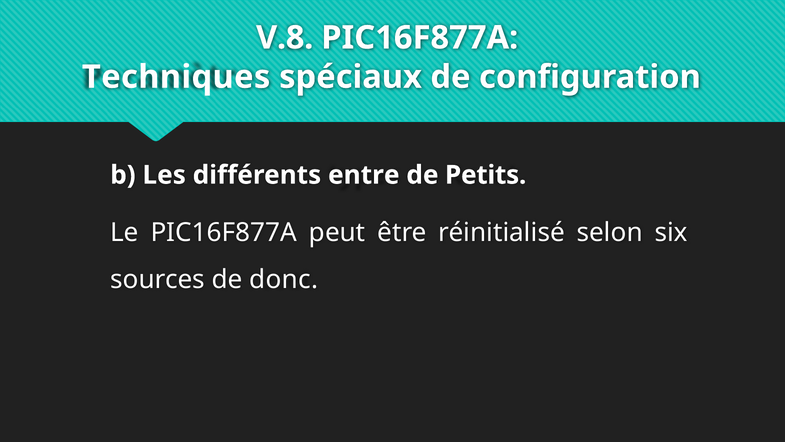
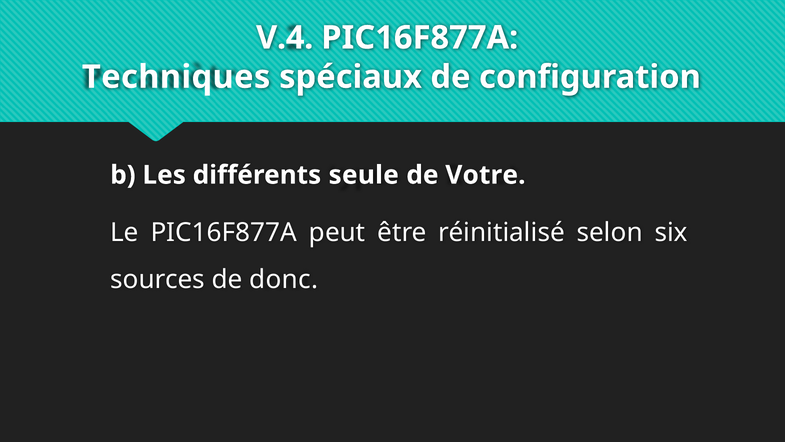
V.8: V.8 -> V.4
entre: entre -> seule
Petits: Petits -> Votre
